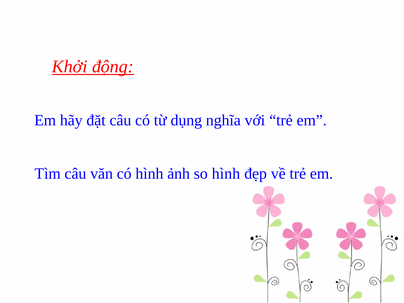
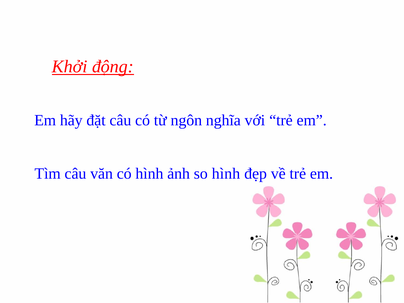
dụng: dụng -> ngôn
